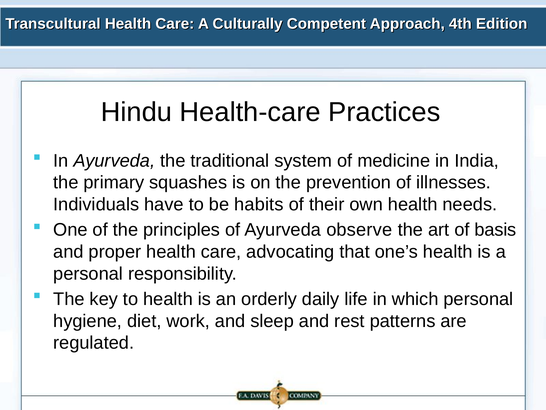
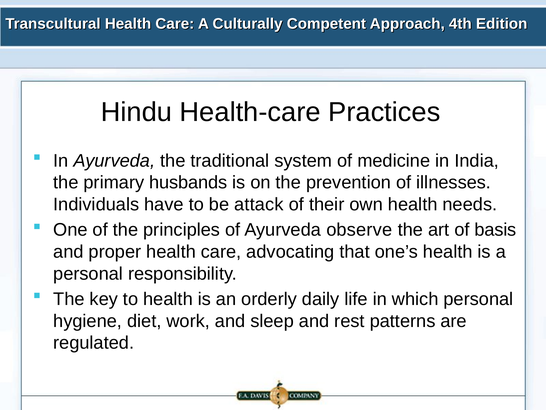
squashes: squashes -> husbands
habits: habits -> attack
